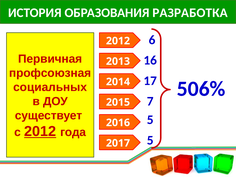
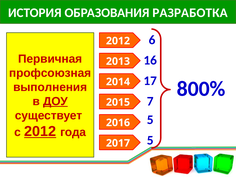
506%: 506% -> 800%
социальных: социальных -> выполнения
ДОУ underline: none -> present
